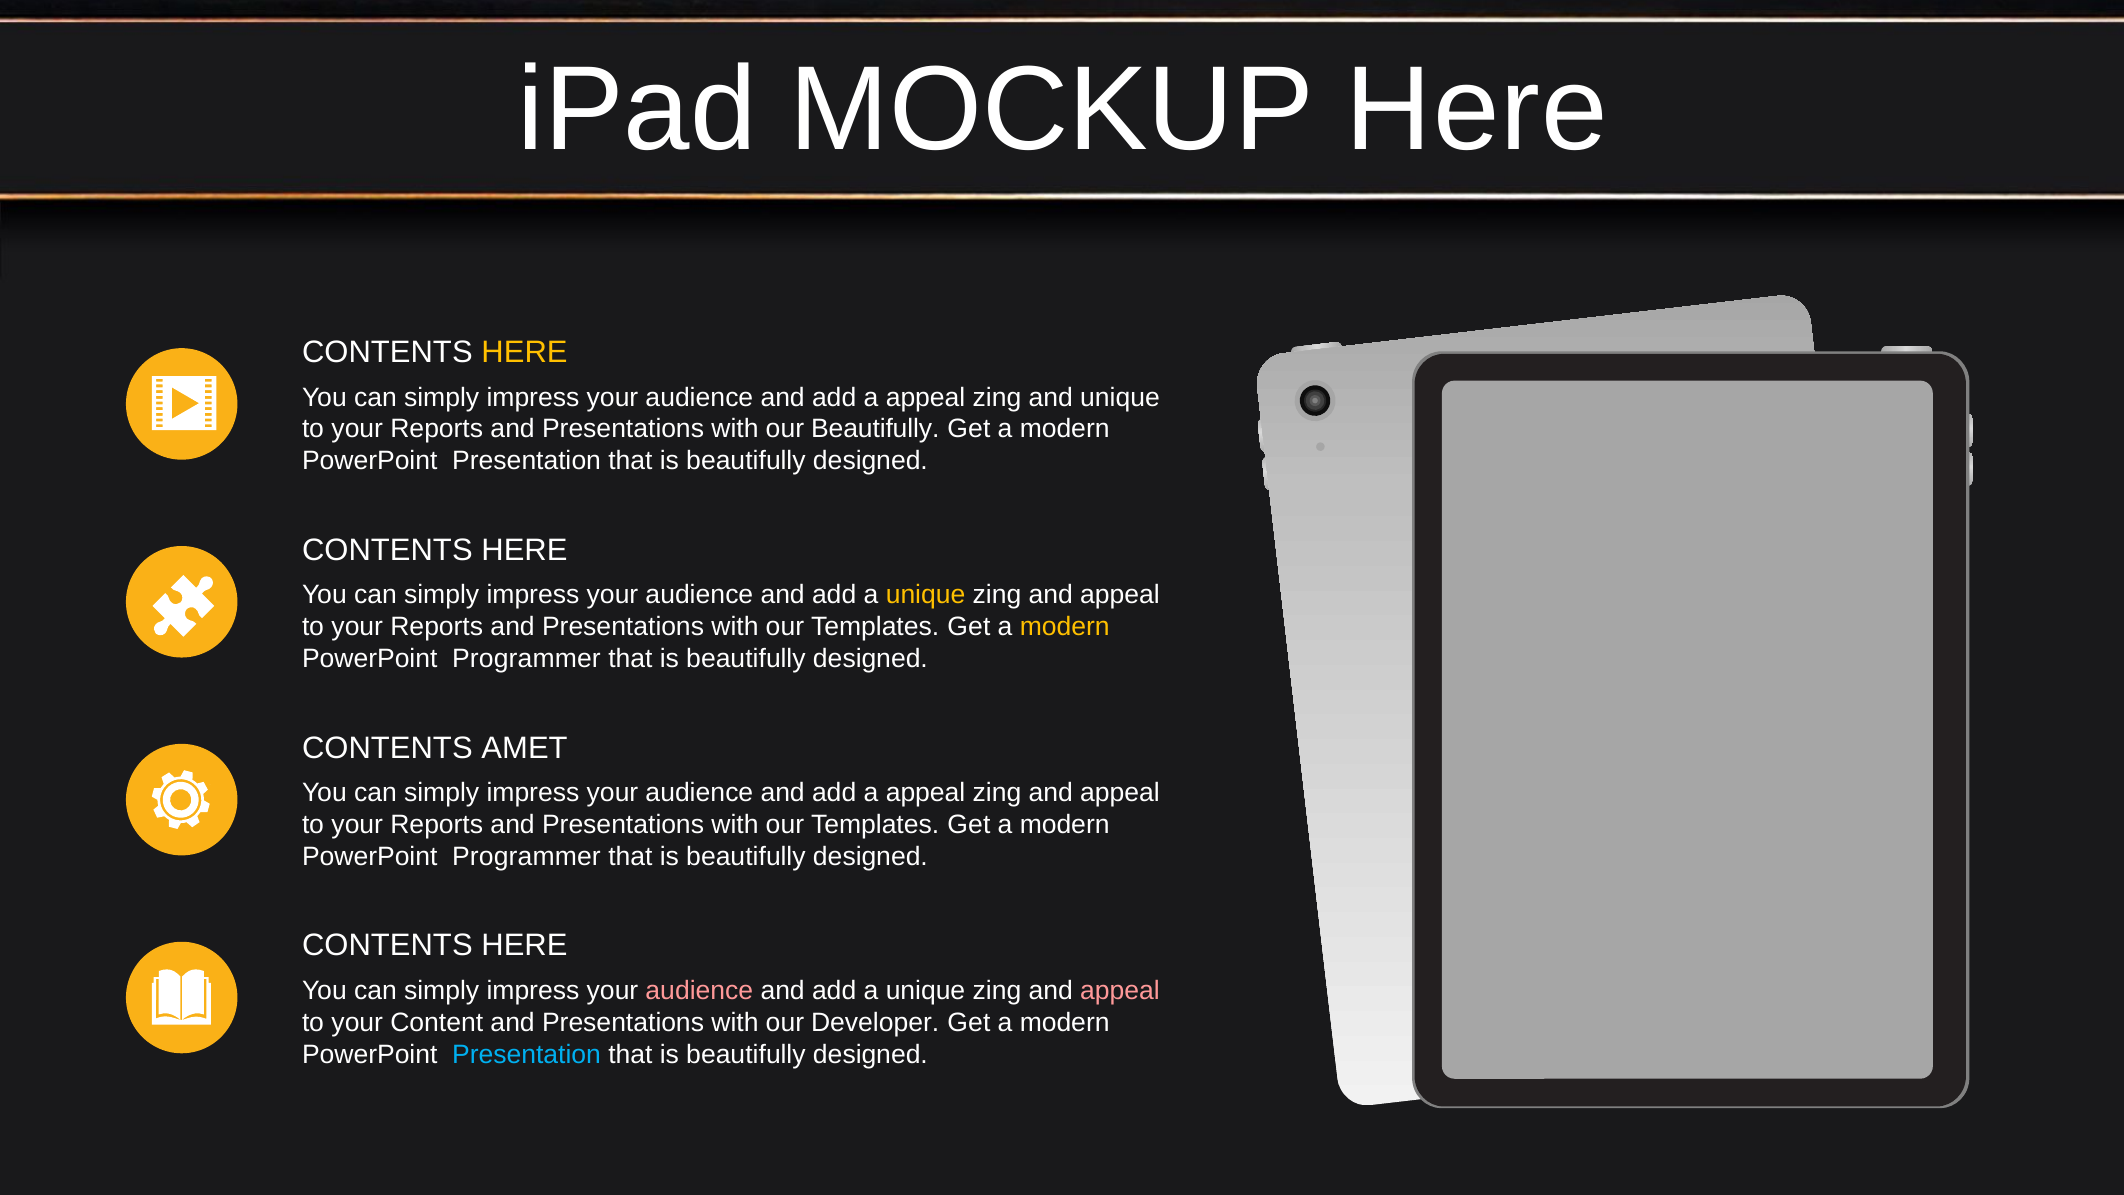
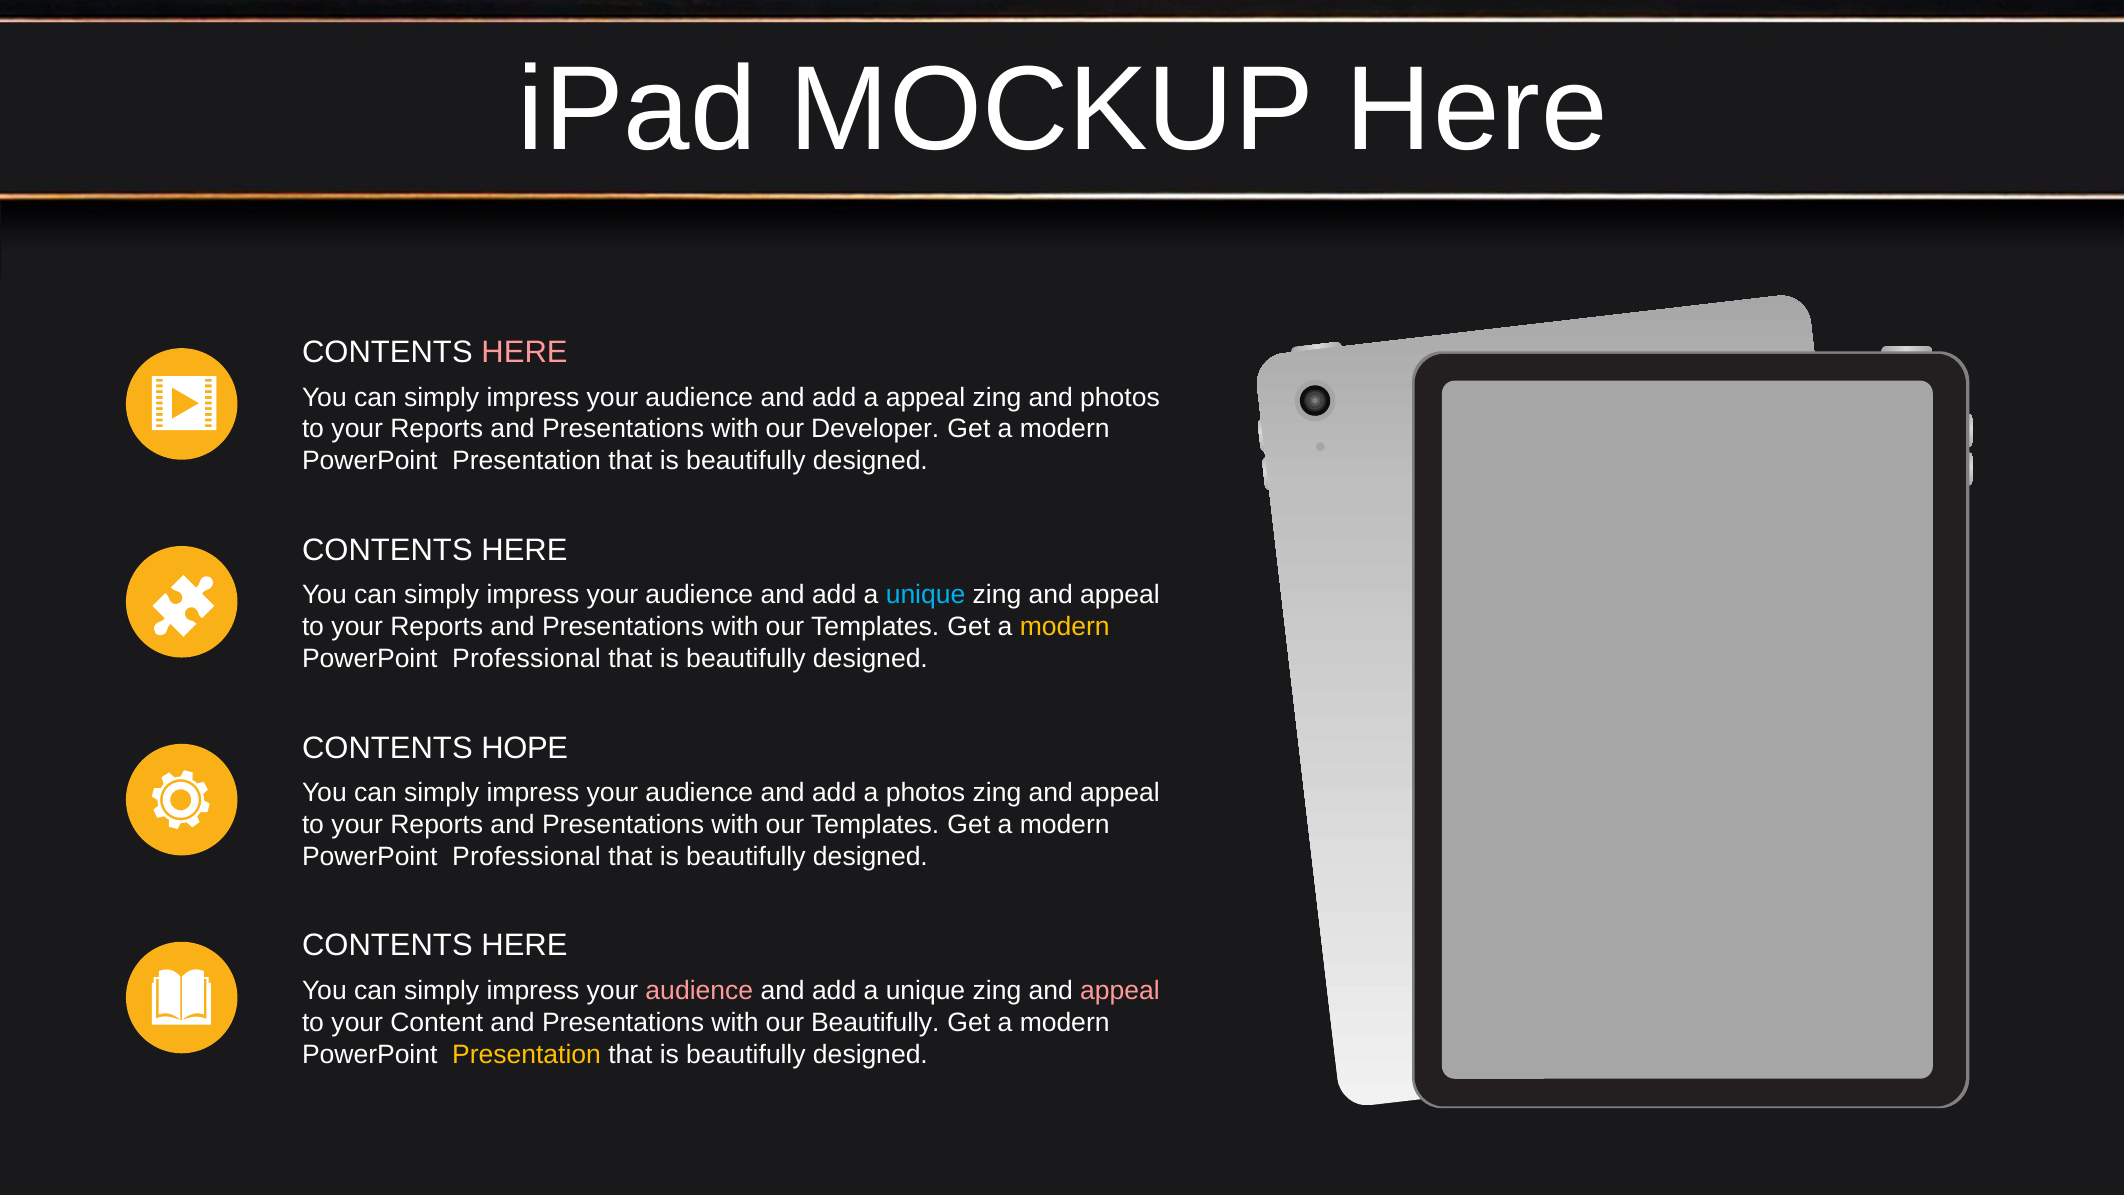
HERE at (525, 352) colour: yellow -> pink
and unique: unique -> photos
our Beautifully: Beautifully -> Developer
unique at (926, 595) colour: yellow -> light blue
Programmer at (526, 659): Programmer -> Professional
AMET: AMET -> HOPE
appeal at (926, 793): appeal -> photos
Programmer at (526, 857): Programmer -> Professional
our Developer: Developer -> Beautifully
Presentation at (526, 1054) colour: light blue -> yellow
